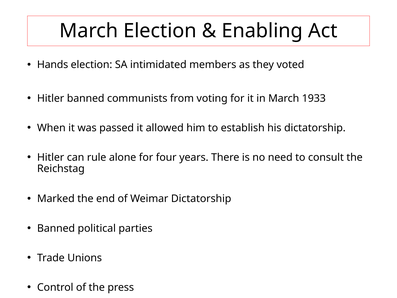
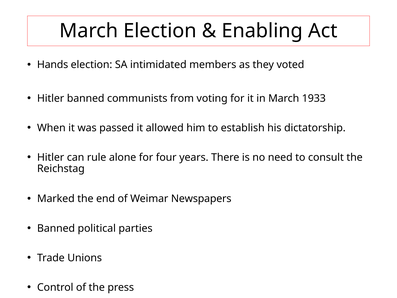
Weimar Dictatorship: Dictatorship -> Newspapers
